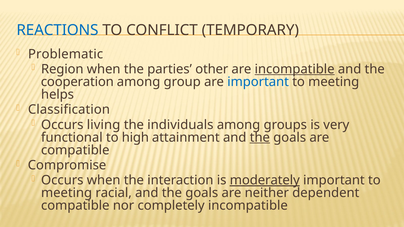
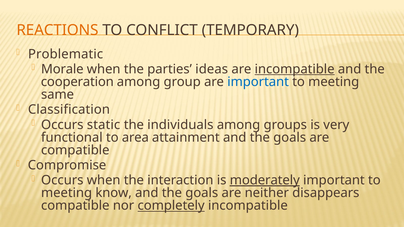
REACTIONS colour: blue -> orange
Region: Region -> Morale
other: other -> ideas
helps: helps -> same
living: living -> static
high: high -> area
the at (260, 138) underline: present -> none
racial: racial -> know
dependent: dependent -> disappears
completely underline: none -> present
